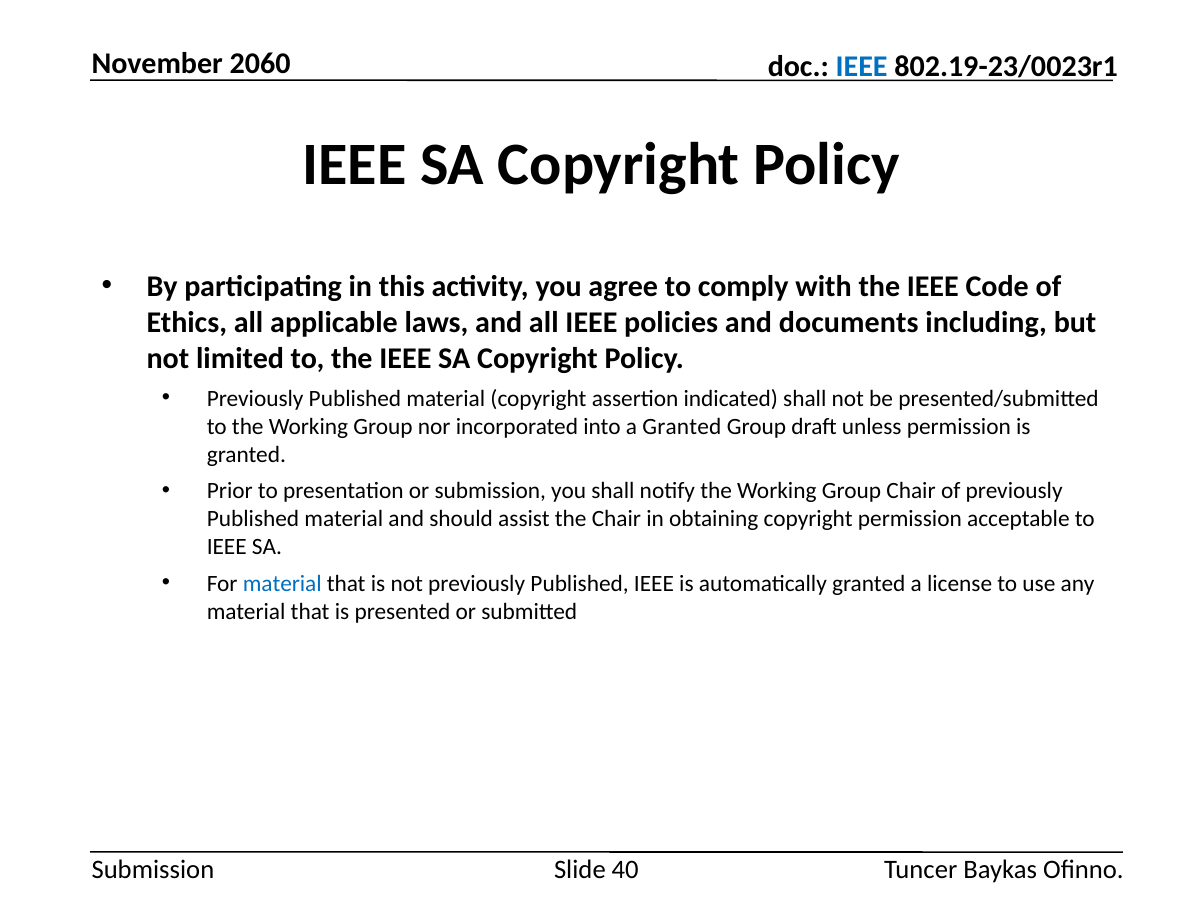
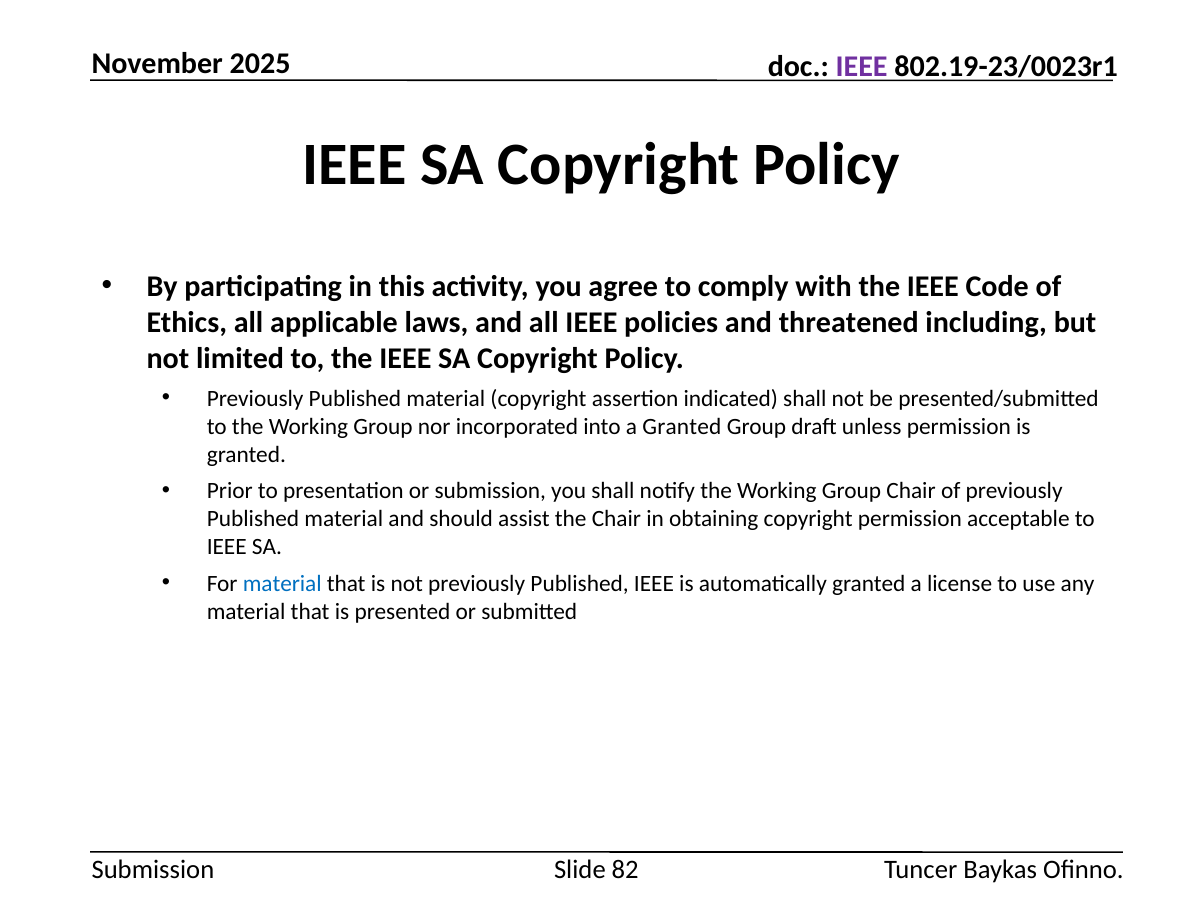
2060: 2060 -> 2025
IEEE at (862, 67) colour: blue -> purple
documents: documents -> threatened
40: 40 -> 82
